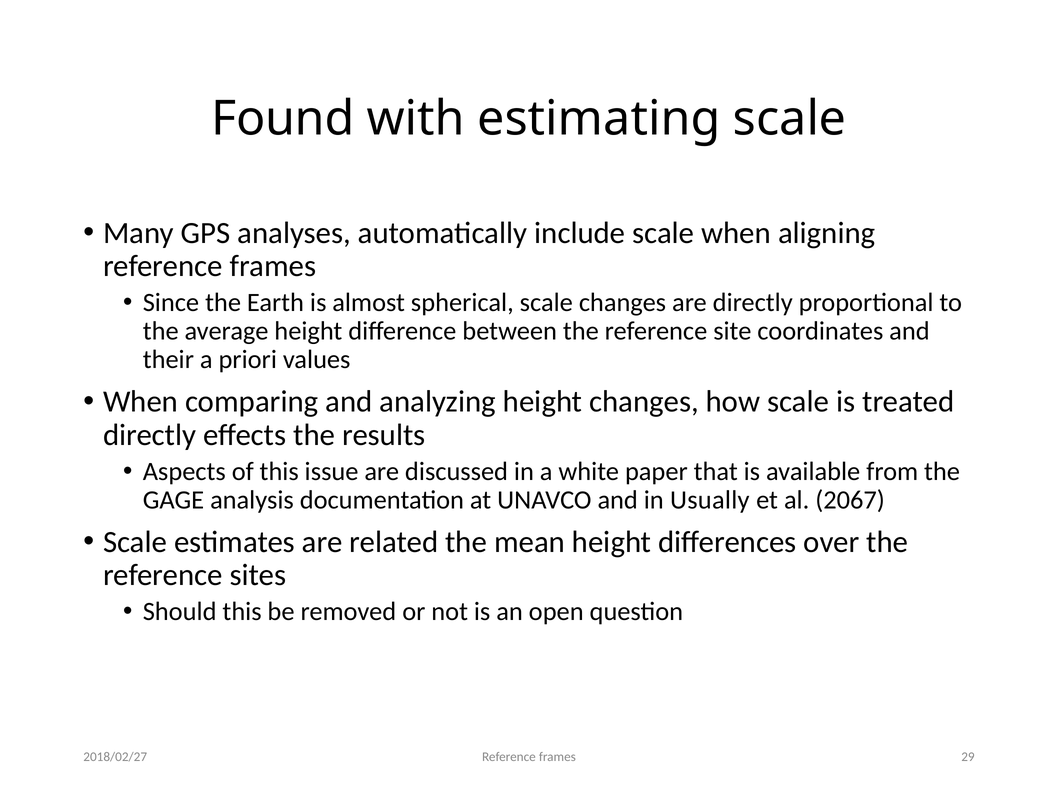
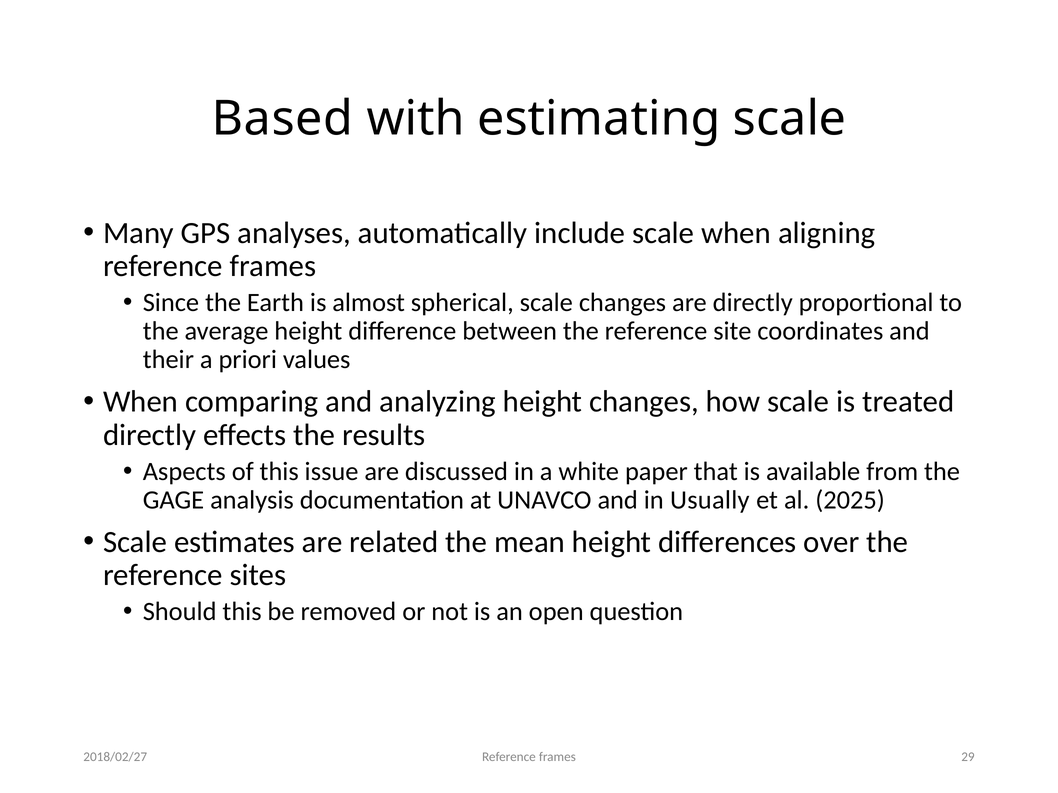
Found: Found -> Based
2067: 2067 -> 2025
